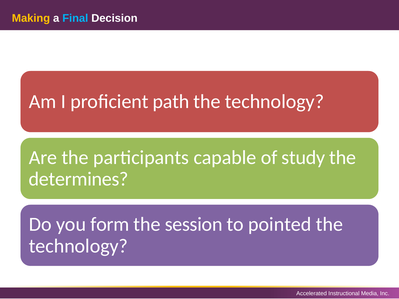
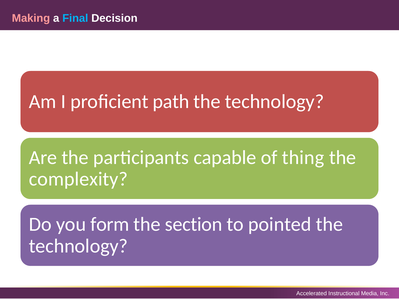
Making colour: yellow -> pink
study: study -> thing
determines: determines -> complexity
session: session -> section
